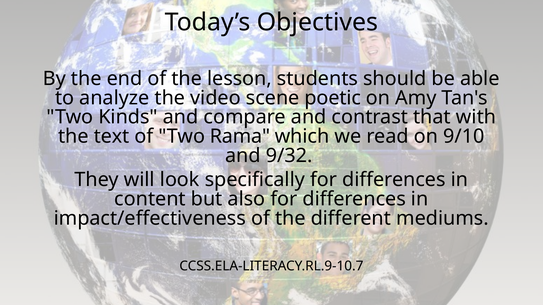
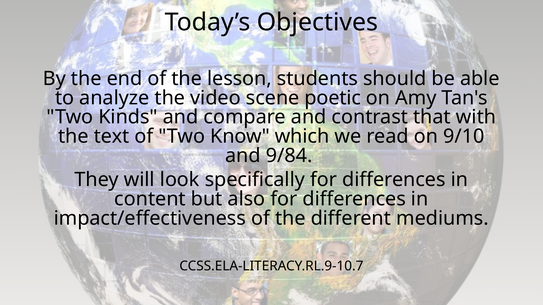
Rama: Rama -> Know
9/32: 9/32 -> 9/84
